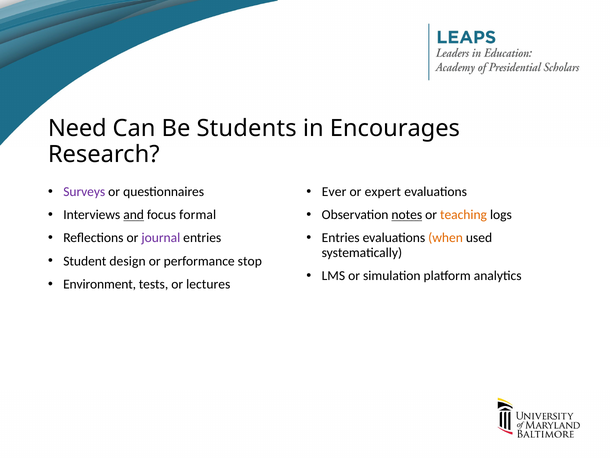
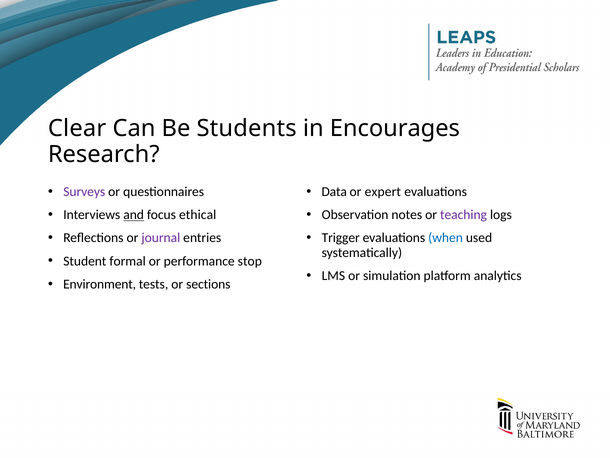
Need: Need -> Clear
Ever: Ever -> Data
formal: formal -> ethical
notes underline: present -> none
teaching colour: orange -> purple
Entries at (341, 238): Entries -> Trigger
when colour: orange -> blue
design: design -> formal
lectures: lectures -> sections
